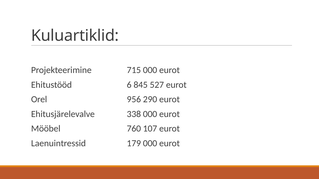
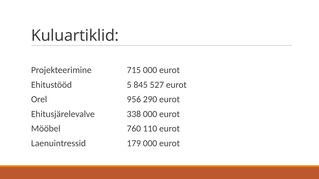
6: 6 -> 5
107: 107 -> 110
